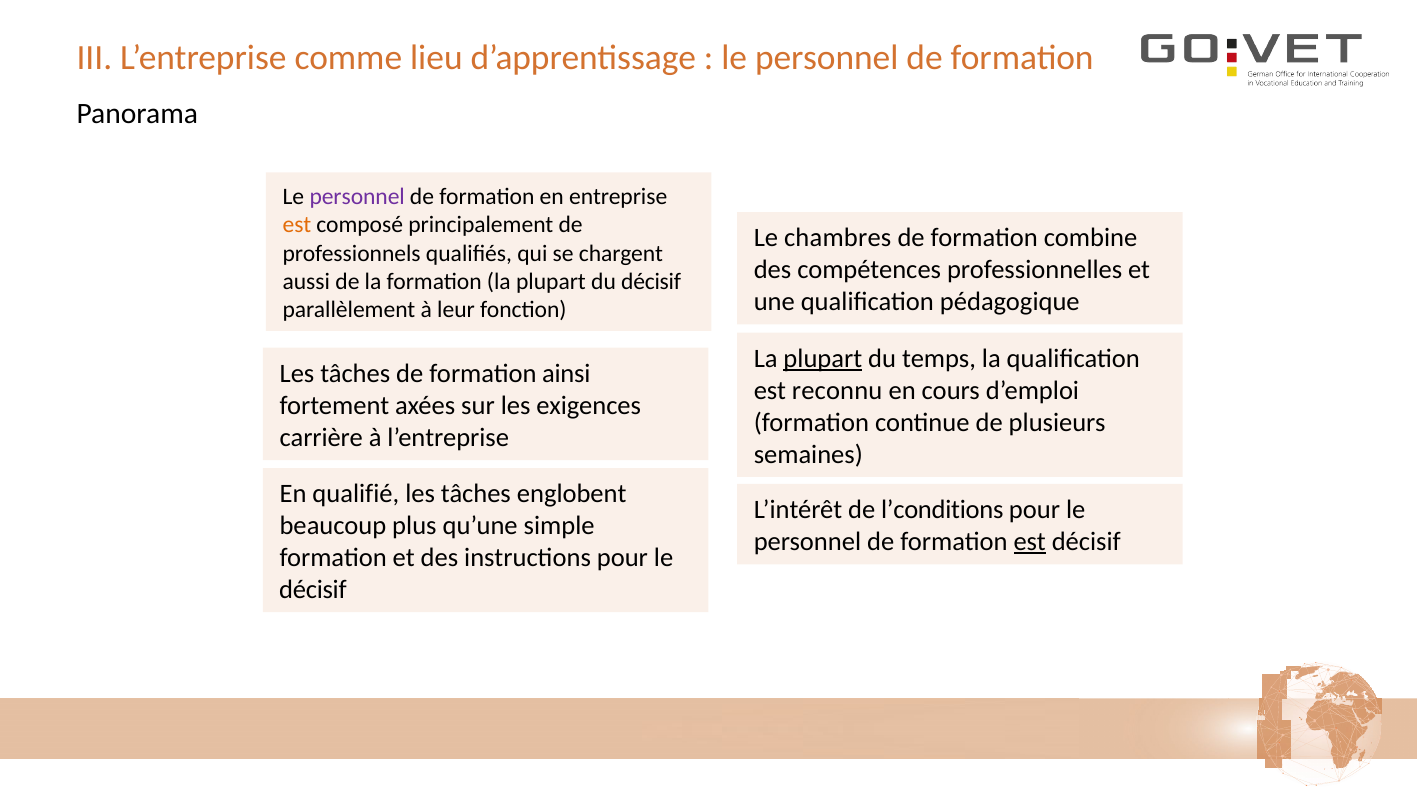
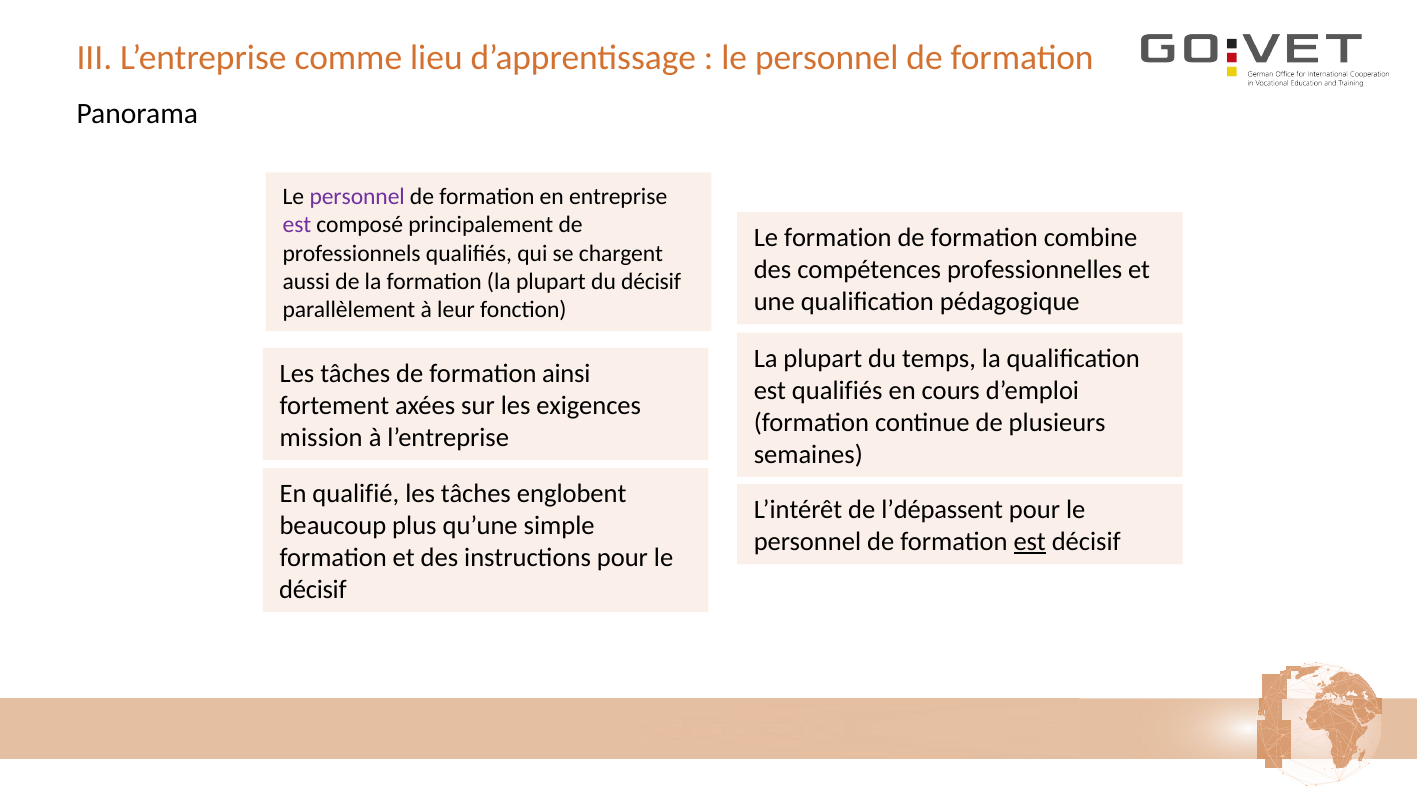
est at (297, 225) colour: orange -> purple
Le chambres: chambres -> formation
plupart at (823, 359) underline: present -> none
est reconnu: reconnu -> qualifiés
carrière: carrière -> mission
l’conditions: l’conditions -> l’dépassent
